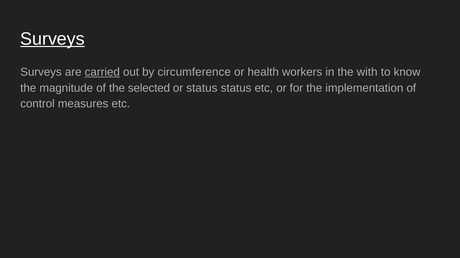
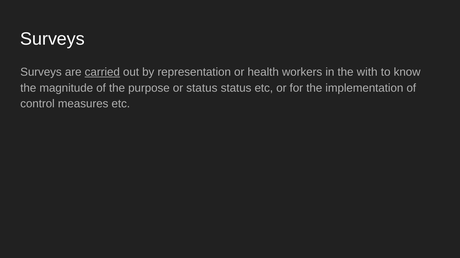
Surveys at (53, 39) underline: present -> none
circumference: circumference -> representation
selected: selected -> purpose
